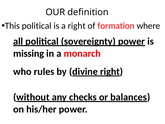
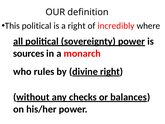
formation: formation -> incredibly
missing: missing -> sources
